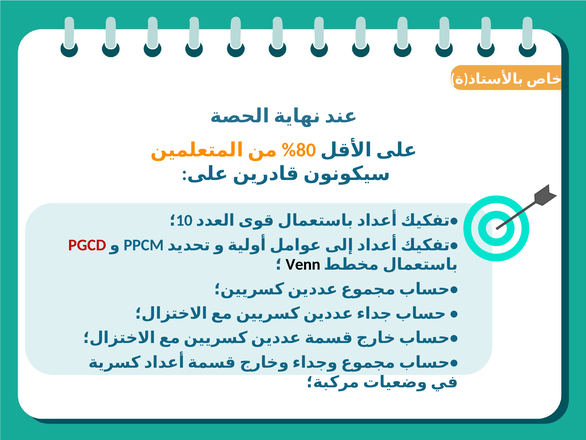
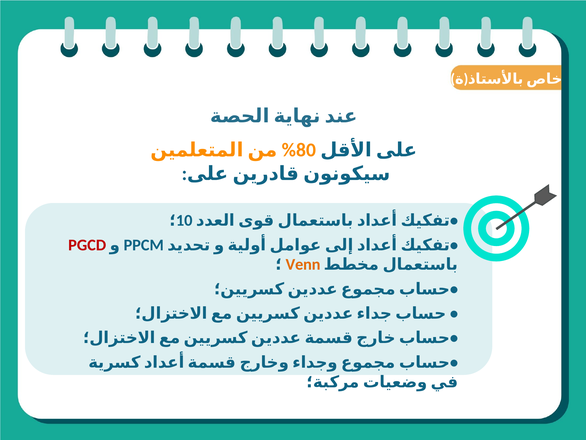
Venn colour: black -> orange
